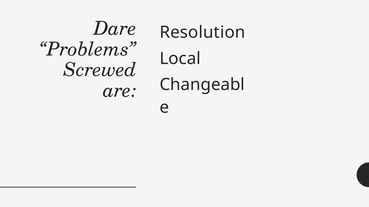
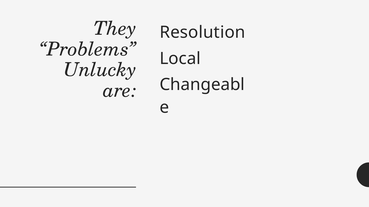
Dare: Dare -> They
Screwed: Screwed -> Unlucky
